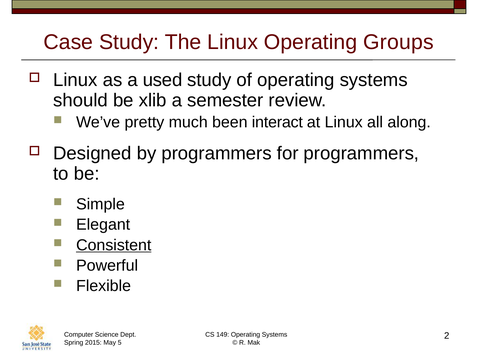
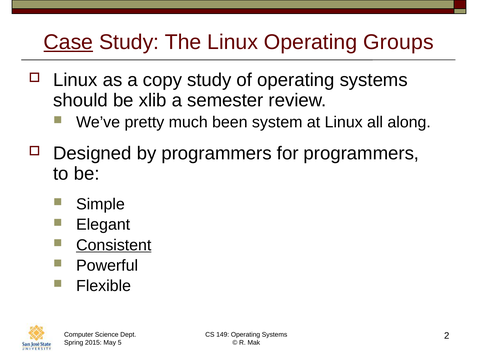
Case underline: none -> present
used: used -> copy
interact: interact -> system
